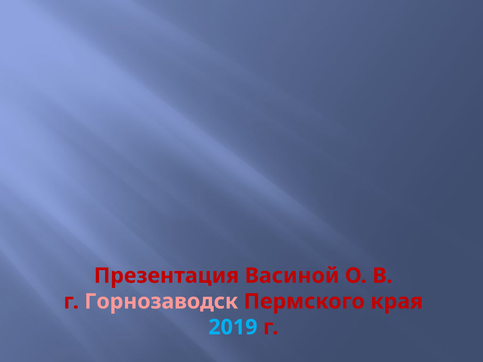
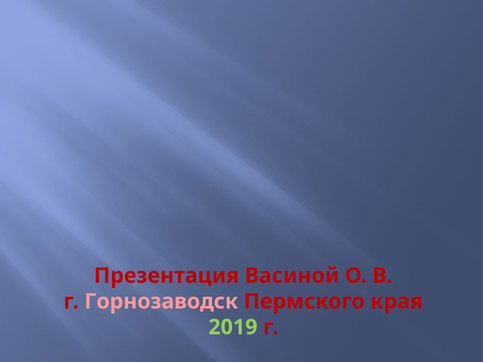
2019 colour: light blue -> light green
